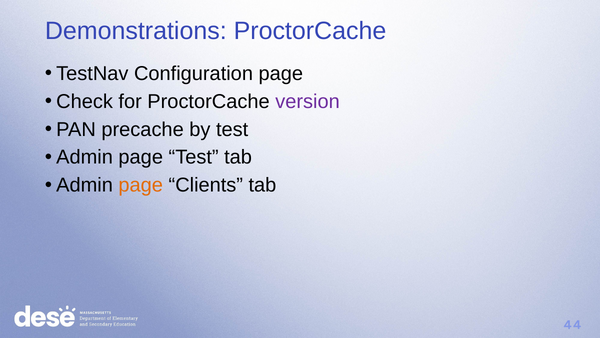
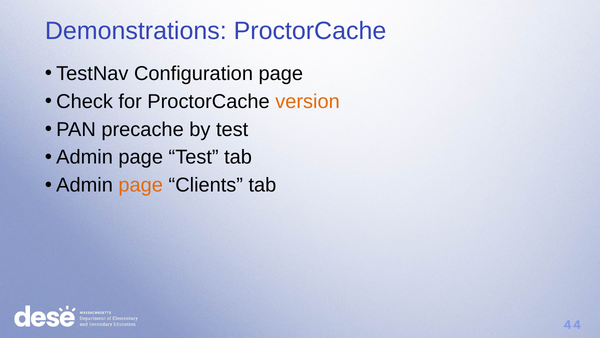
version colour: purple -> orange
